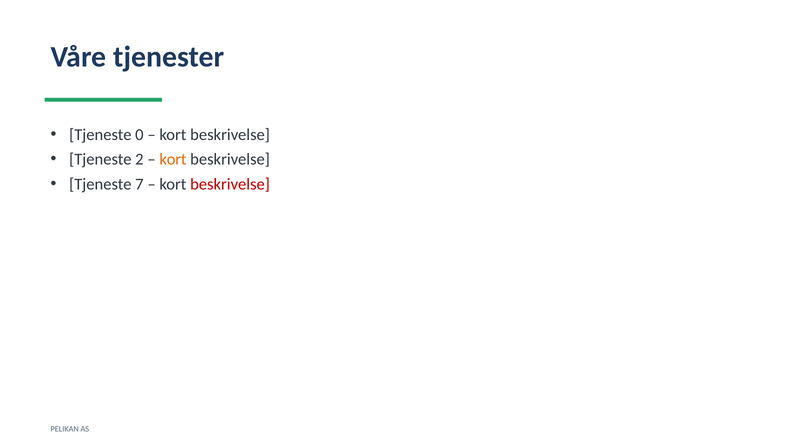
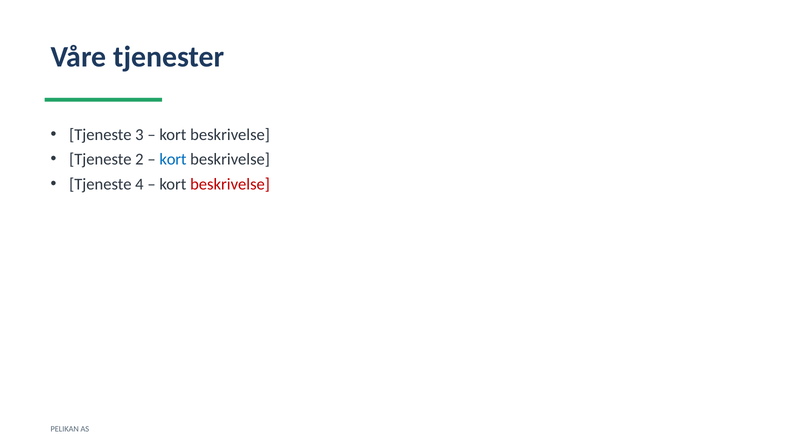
0: 0 -> 3
kort at (173, 160) colour: orange -> blue
7: 7 -> 4
